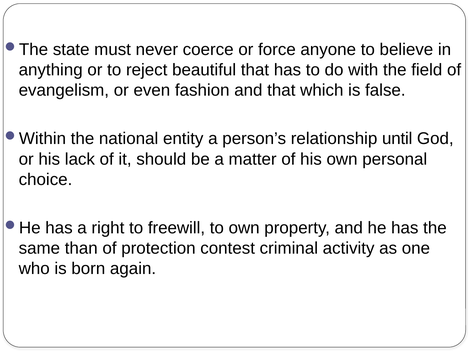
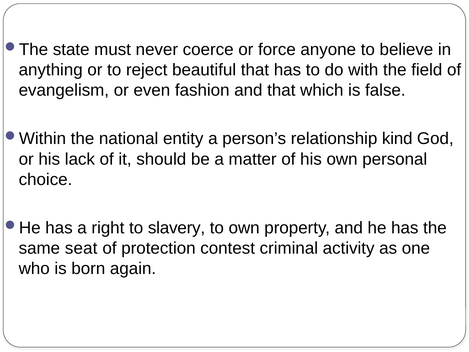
until: until -> kind
freewill: freewill -> slavery
than: than -> seat
